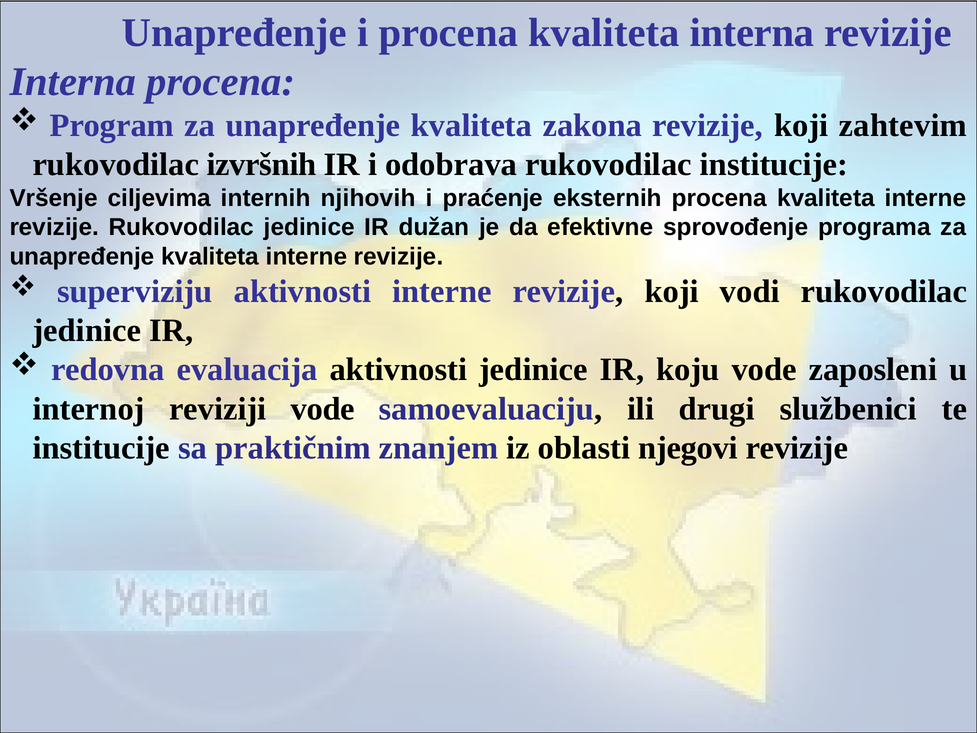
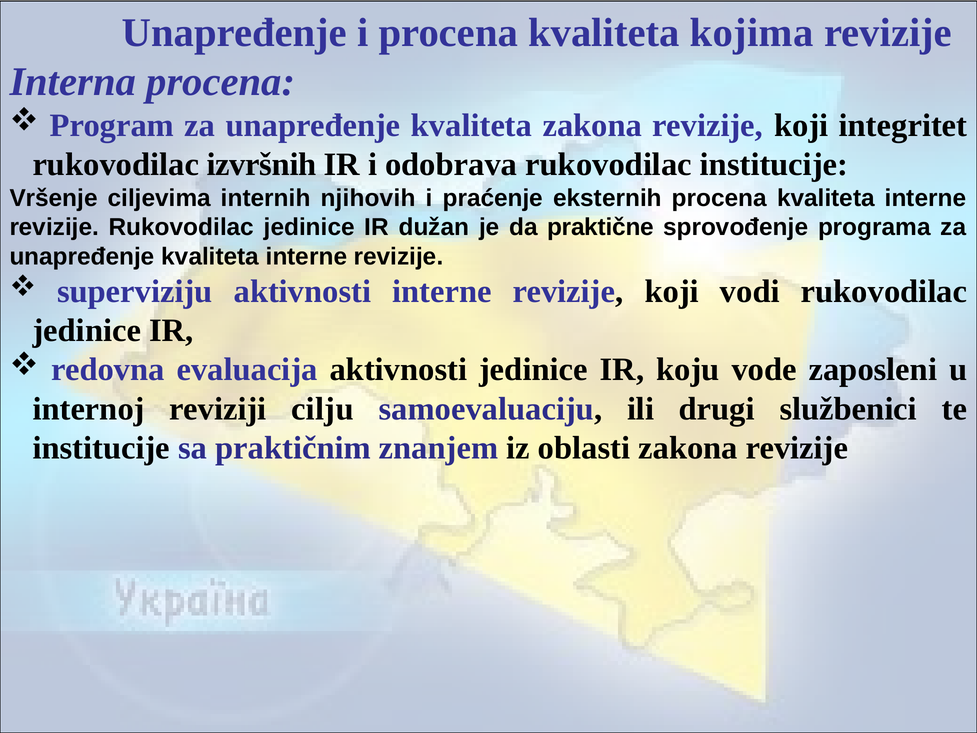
kvaliteta interna: interna -> kojima
zahtevim: zahtevim -> integritet
efektivne: efektivne -> praktične
reviziji vode: vode -> cilju
oblasti njegovi: njegovi -> zakona
